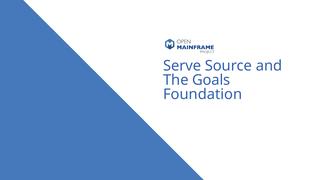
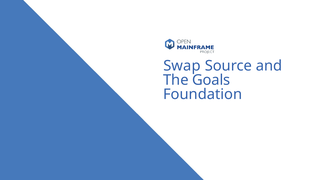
Serve: Serve -> Swap
